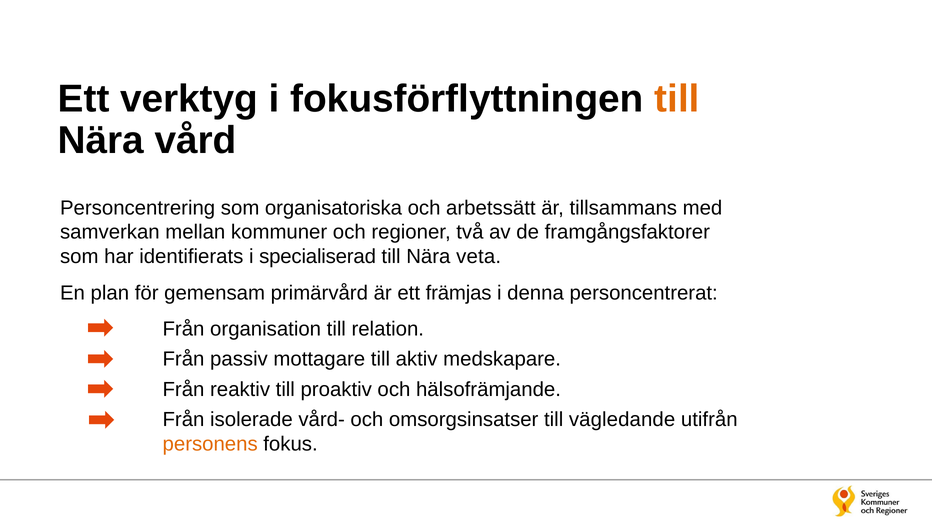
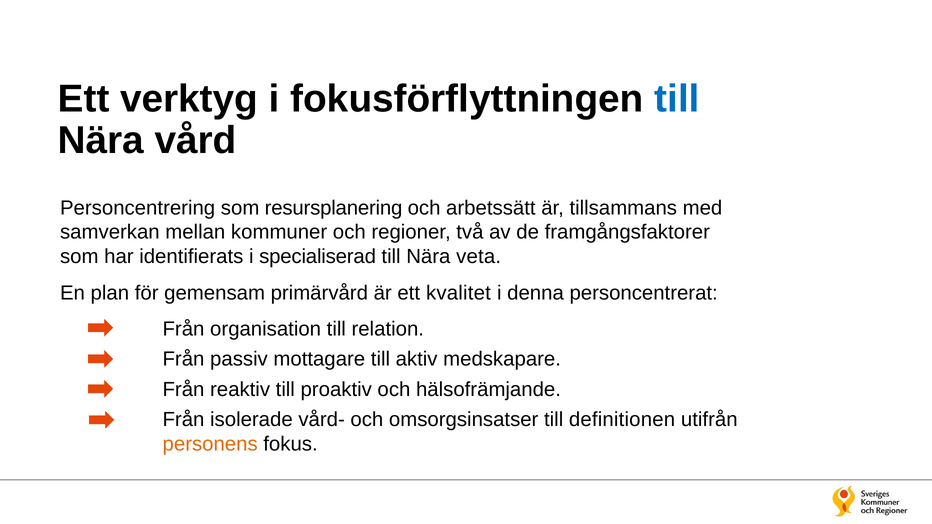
till at (677, 99) colour: orange -> blue
organisatoriska: organisatoriska -> resursplanering
främjas: främjas -> kvalitet
vägledande: vägledande -> definitionen
